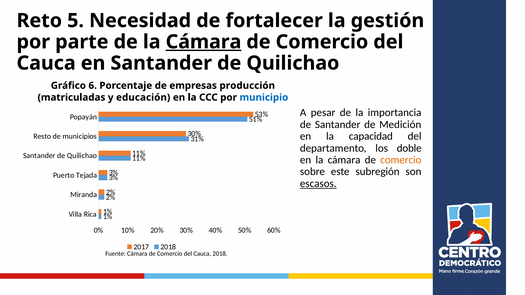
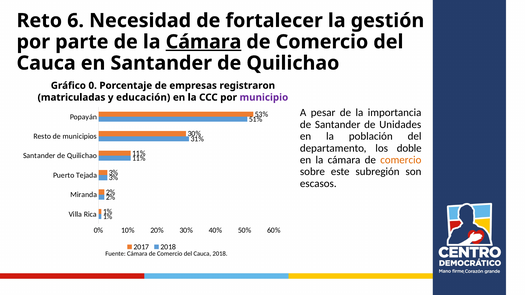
5: 5 -> 6
6: 6 -> 0
producción: producción -> registraron
municipio colour: blue -> purple
Medición: Medición -> Unidades
capacidad: capacidad -> población
escasos underline: present -> none
